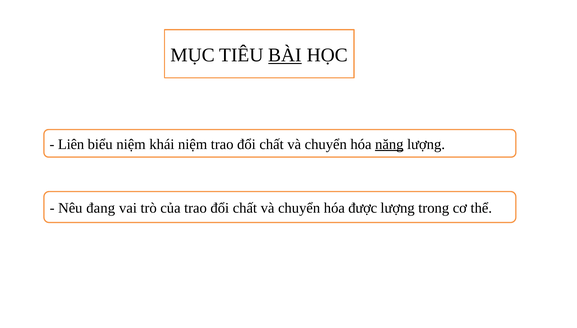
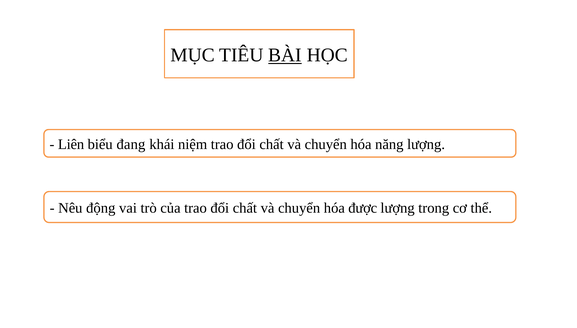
biểu niệm: niệm -> đang
năng underline: present -> none
đang: đang -> động
